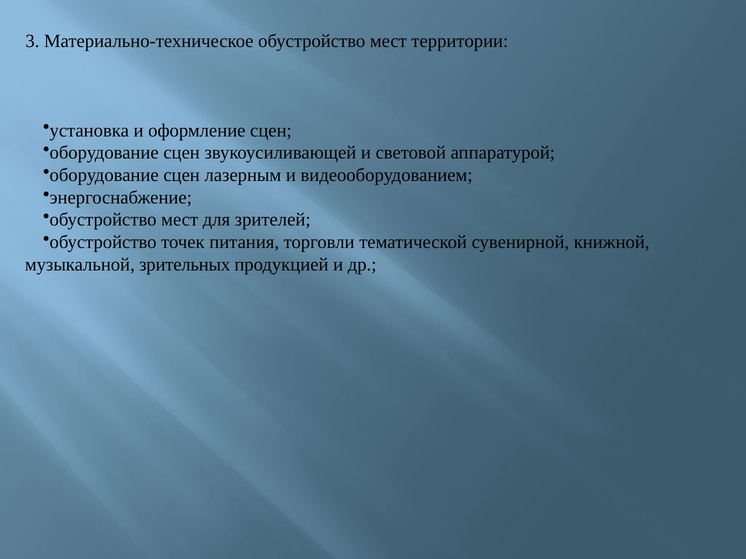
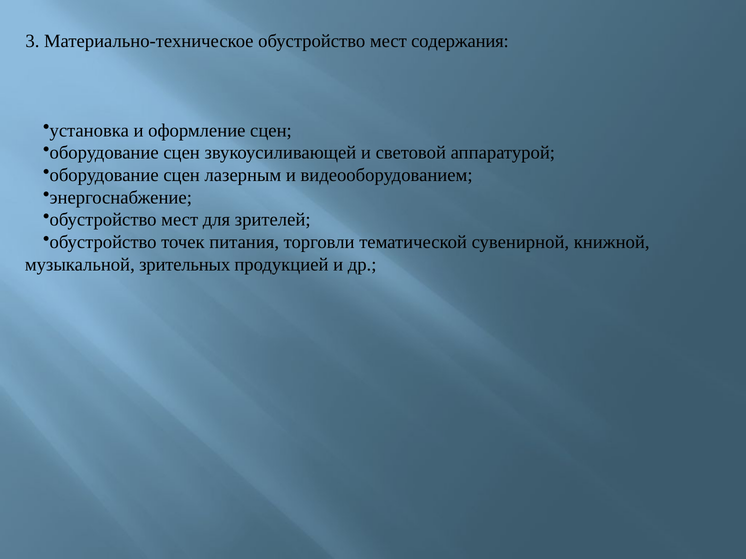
территории: территории -> содержания
